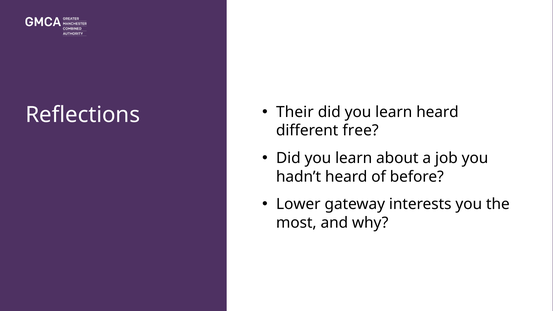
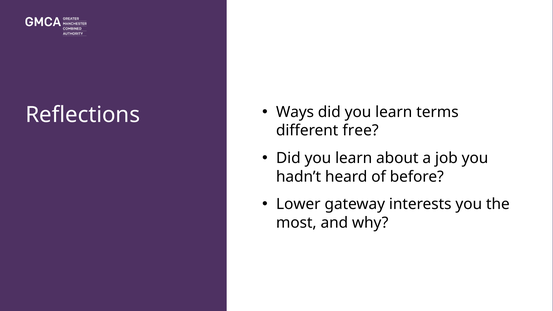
Their: Their -> Ways
learn heard: heard -> terms
